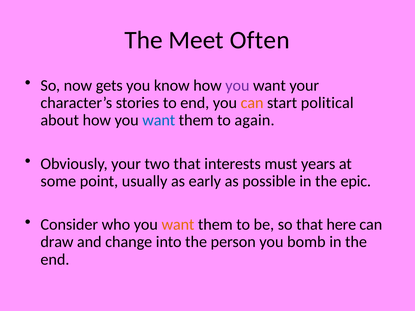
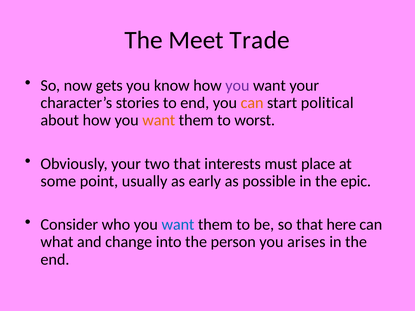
Often: Often -> Trade
want at (159, 120) colour: blue -> orange
again: again -> worst
years: years -> place
want at (178, 225) colour: orange -> blue
draw: draw -> what
bomb: bomb -> arises
